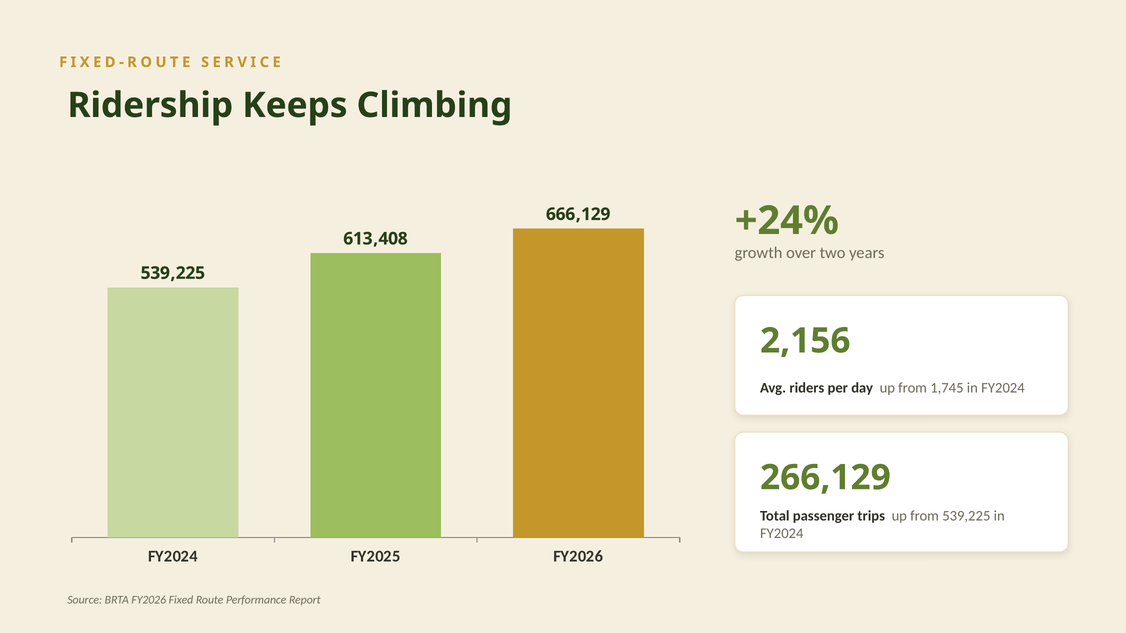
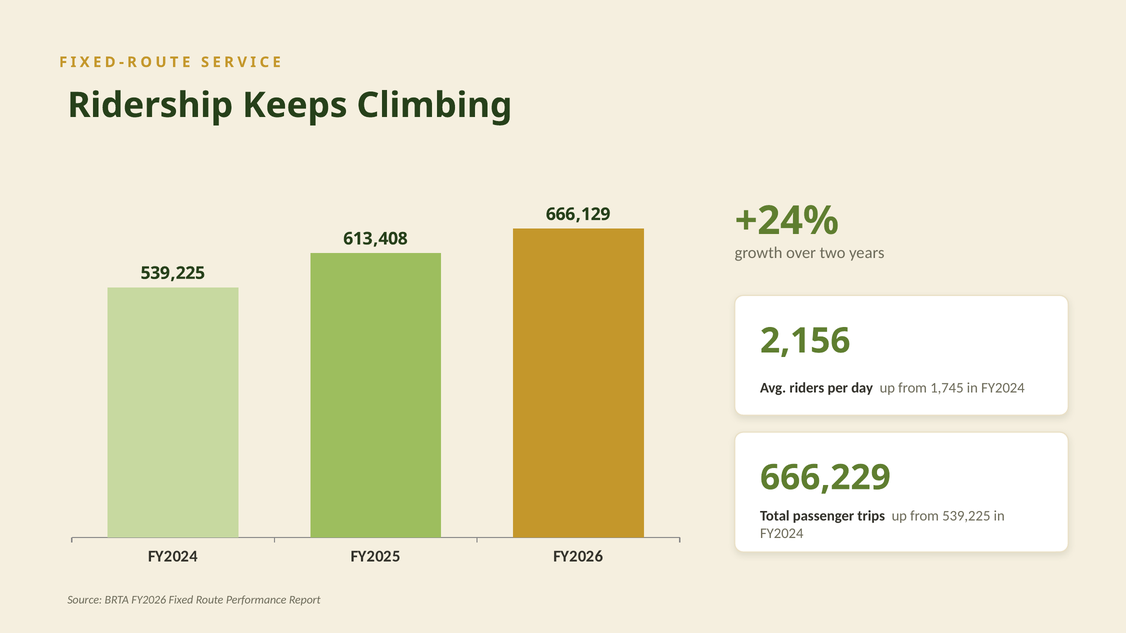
266,129: 266,129 -> 666,229
